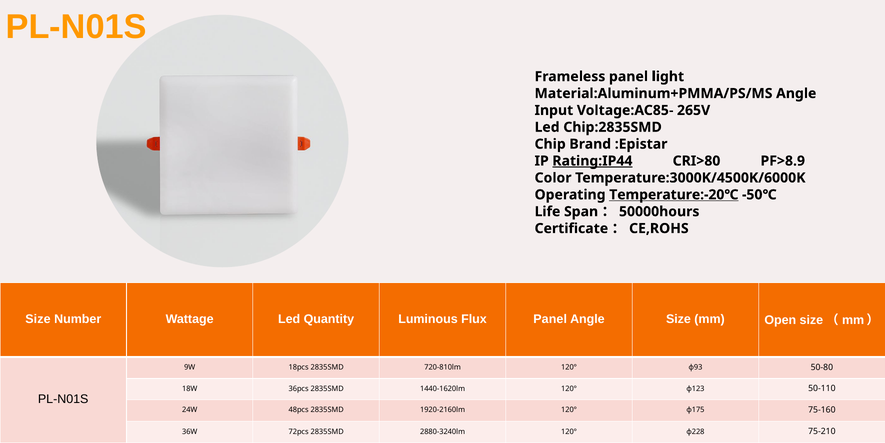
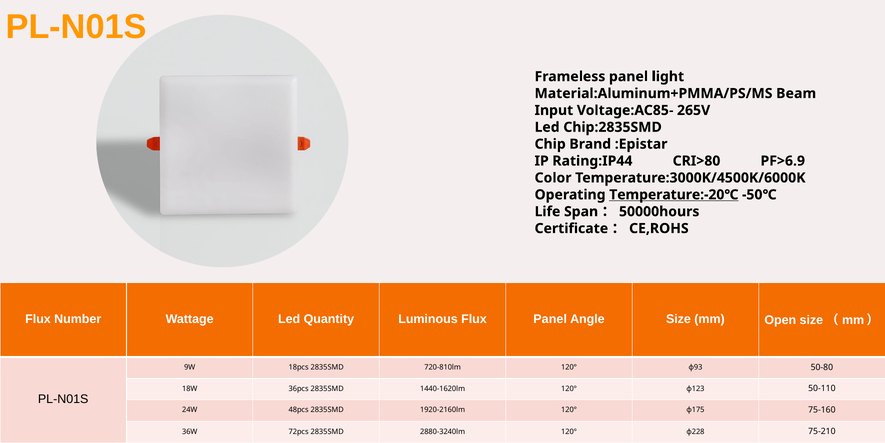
Material:Aluminum+PMMA/PS/MS Angle: Angle -> Beam
Rating:IP44 underline: present -> none
PF>8.9: PF>8.9 -> PF>6.9
Size at (38, 319): Size -> Flux
